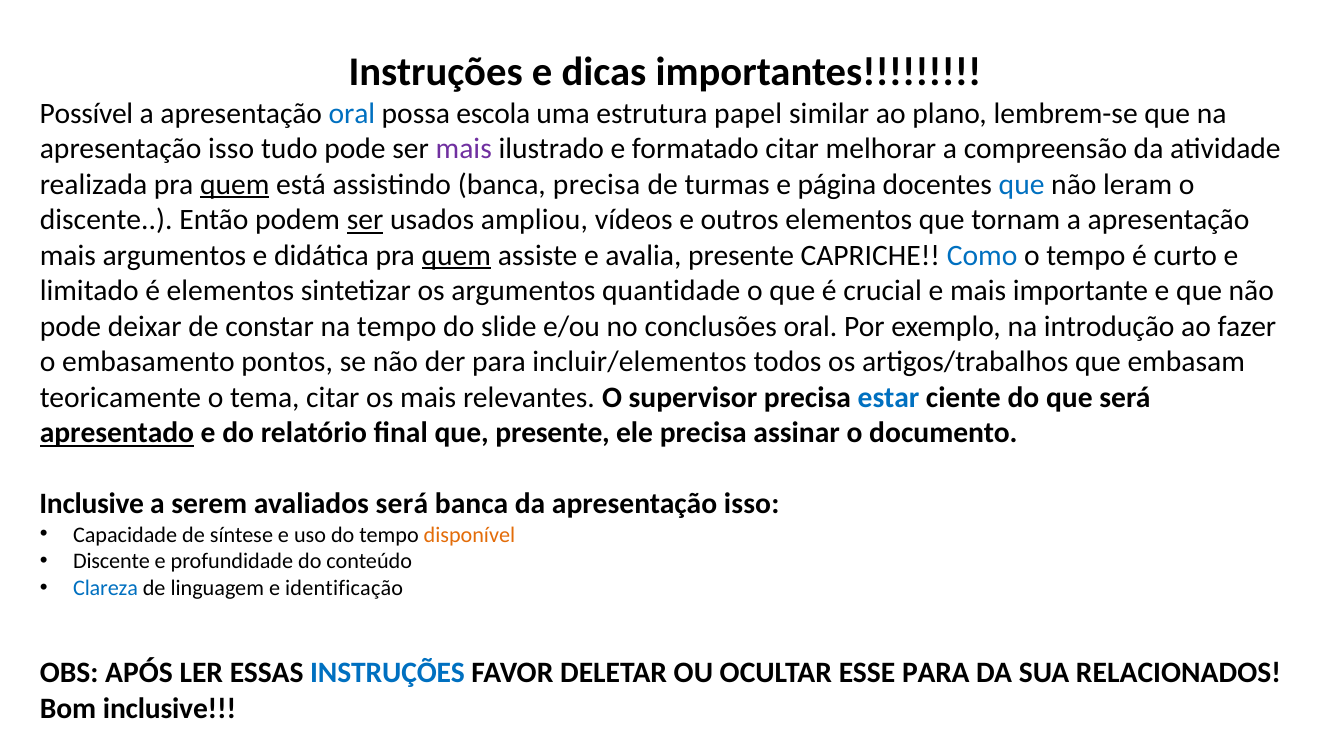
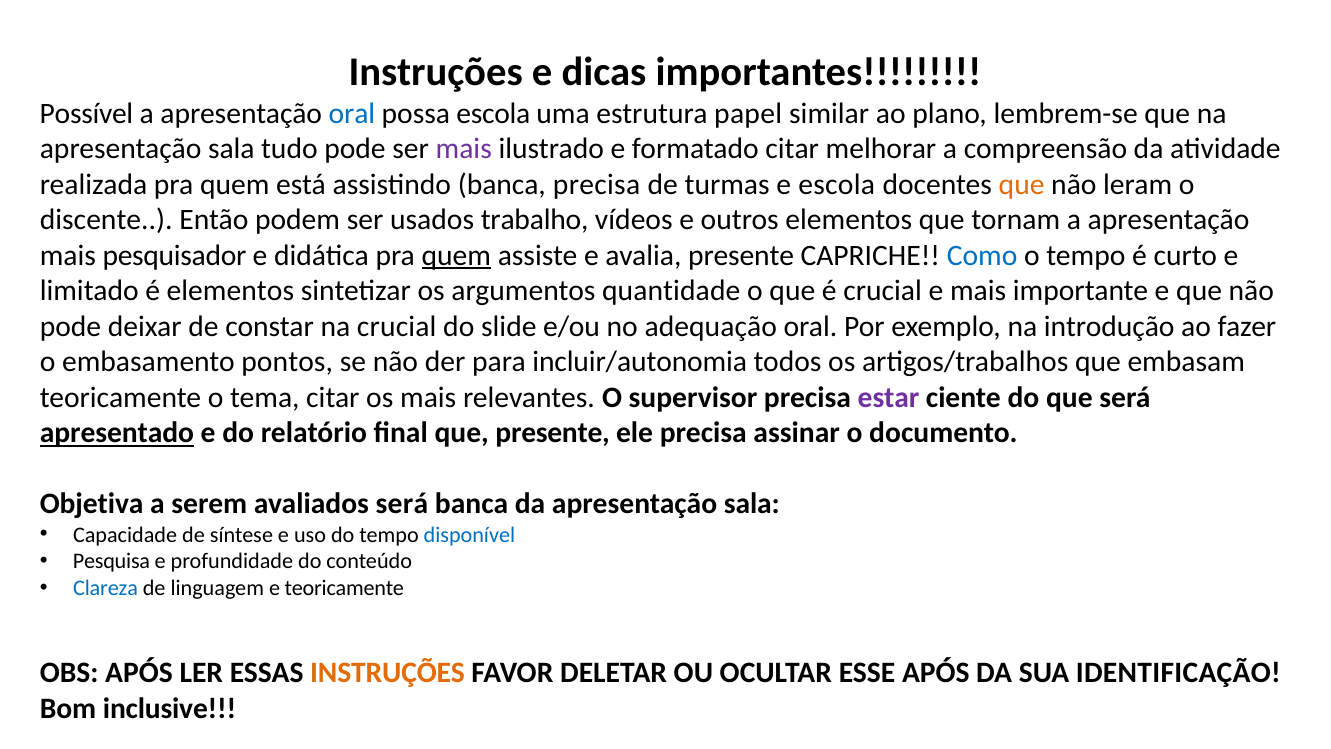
isso at (231, 149): isso -> sala
quem at (235, 184) underline: present -> none
e página: página -> escola
que at (1022, 184) colour: blue -> orange
ser at (365, 220) underline: present -> none
ampliou: ampliou -> trabalho
mais argumentos: argumentos -> pesquisador
na tempo: tempo -> crucial
conclusões: conclusões -> adequação
incluir/elementos: incluir/elementos -> incluir/autonomia
estar colour: blue -> purple
Inclusive at (92, 504): Inclusive -> Objetiva
da apresentação isso: isso -> sala
disponível colour: orange -> blue
Discente at (111, 561): Discente -> Pesquisa
e identificação: identificação -> teoricamente
INSTRUÇÕES at (388, 673) colour: blue -> orange
ESSE PARA: PARA -> APÓS
RELACIONADOS: RELACIONADOS -> IDENTIFICAÇÃO
